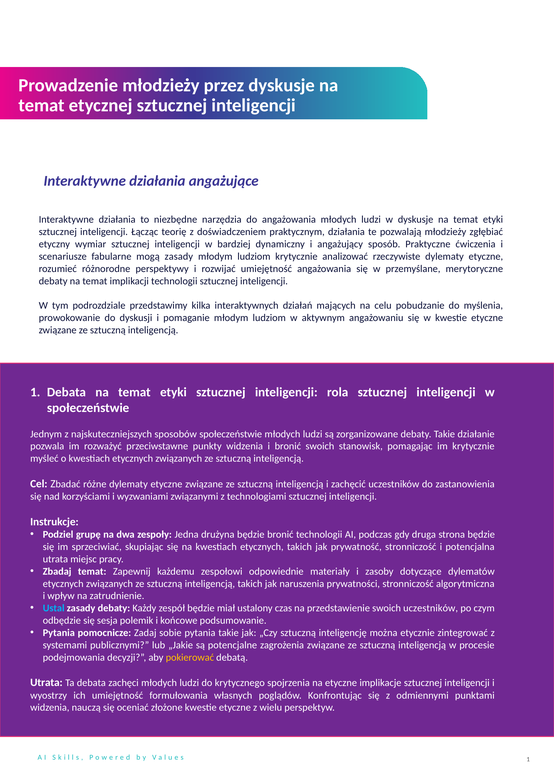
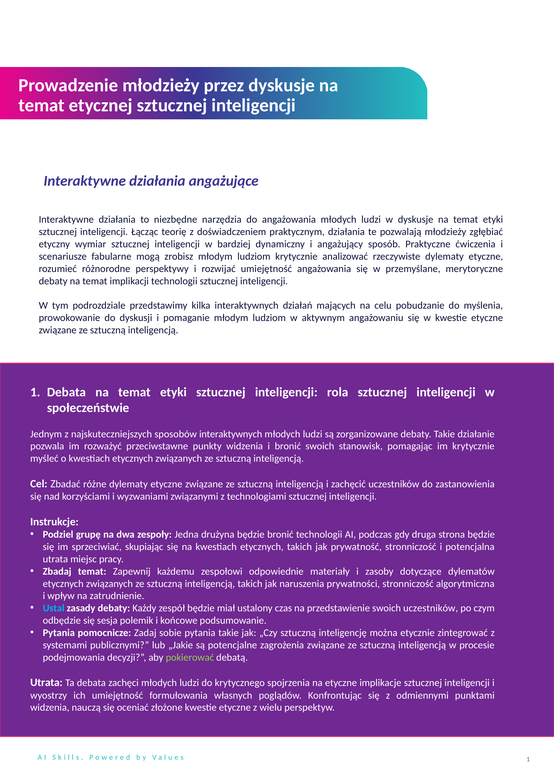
mogą zasady: zasady -> zrobisz
sposobów społeczeństwie: społeczeństwie -> interaktywnych
pokierować colour: yellow -> light green
